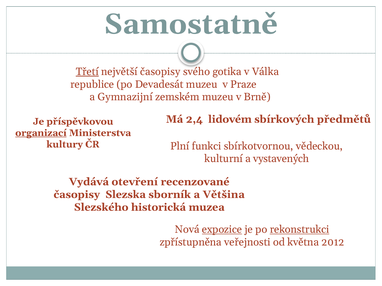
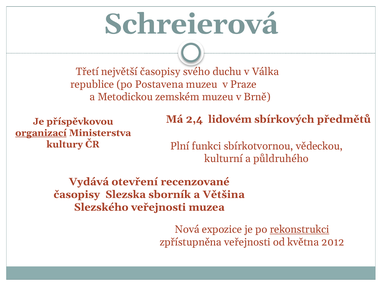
Samostatně: Samostatně -> Schreierová
Třetí underline: present -> none
gotika: gotika -> duchu
Devadesát: Devadesát -> Postavena
Gymnazijní: Gymnazijní -> Metodickou
vystavených: vystavených -> půldruhého
Slezského historická: historická -> veřejnosti
expozice underline: present -> none
